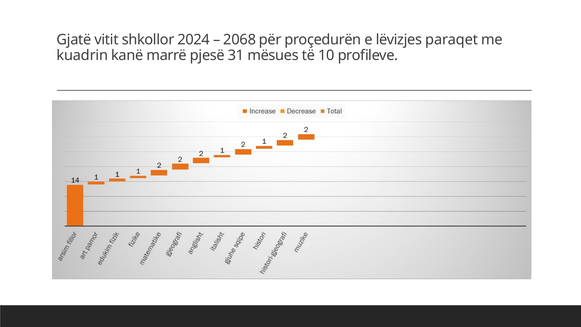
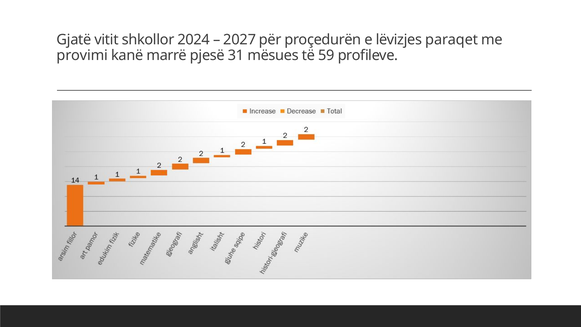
2068: 2068 -> 2027
kuadrin: kuadrin -> provimi
10: 10 -> 59
